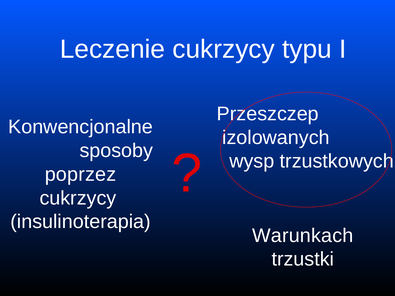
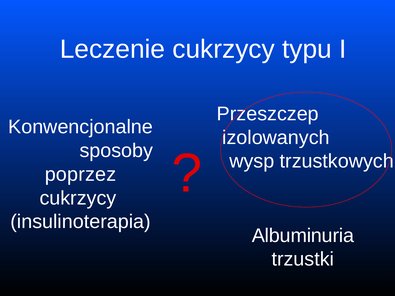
Warunkach: Warunkach -> Albuminuria
